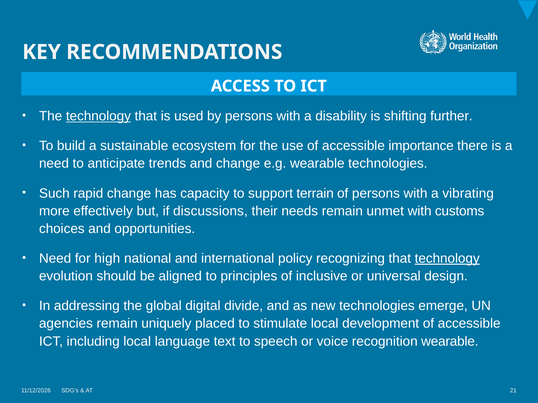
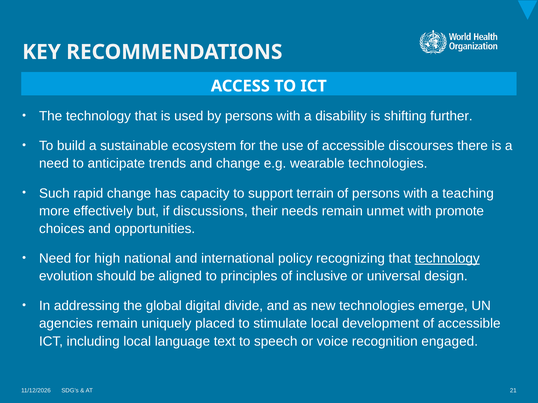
technology at (98, 116) underline: present -> none
importance: importance -> discourses
vibrating: vibrating -> teaching
customs: customs -> promote
recognition wearable: wearable -> engaged
